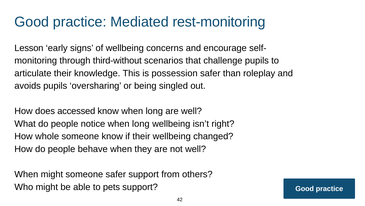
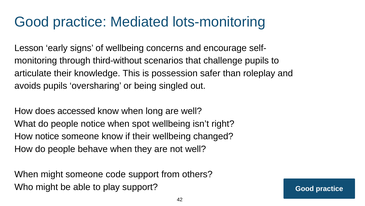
rest-monitoring: rest-monitoring -> lots-monitoring
notice when long: long -> spot
How whole: whole -> notice
someone safer: safer -> code
pets: pets -> play
